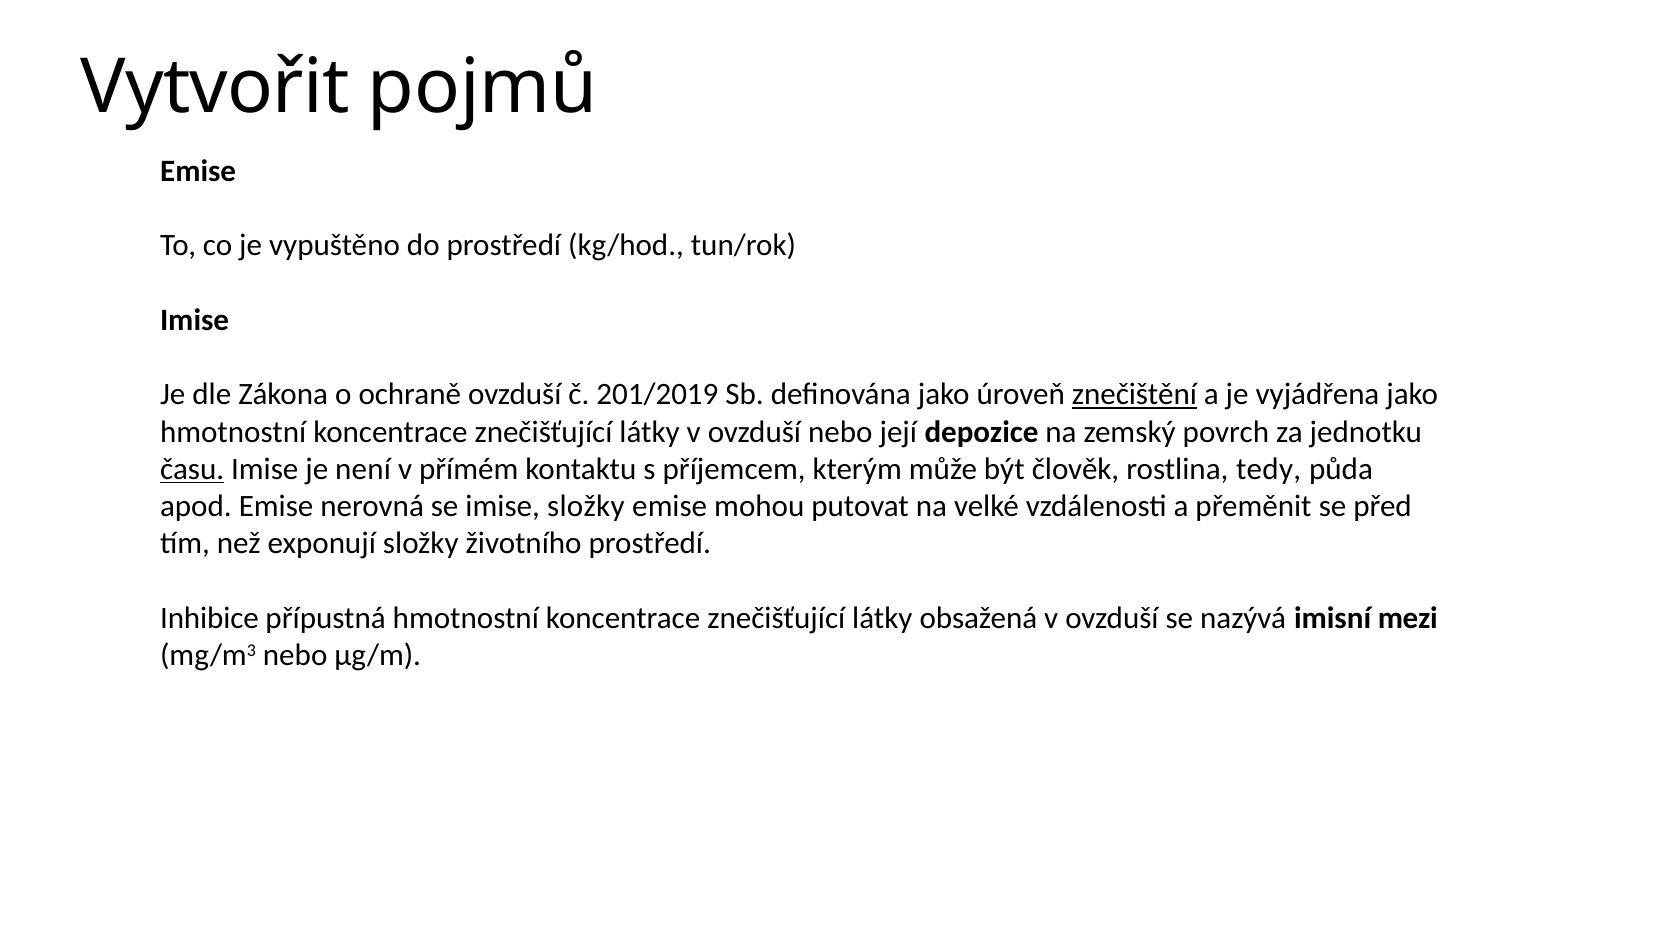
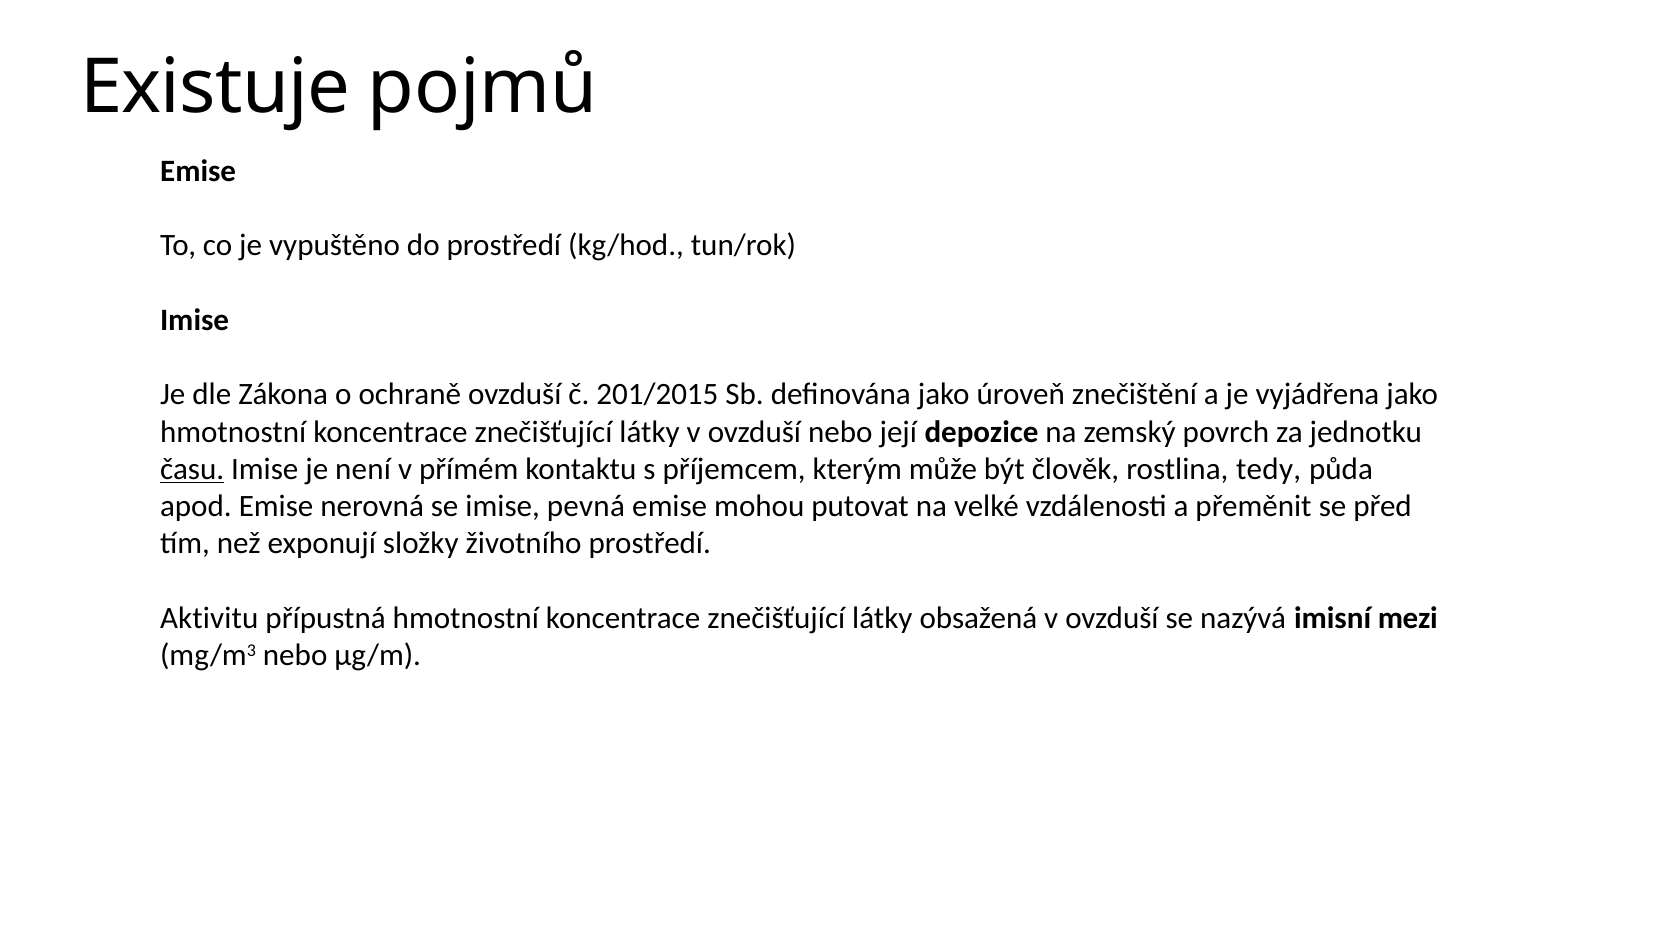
Vytvořit: Vytvořit -> Existuje
201/2019: 201/2019 -> 201/2015
znečištění underline: present -> none
imise složky: složky -> pevná
Inhibice: Inhibice -> Aktivitu
